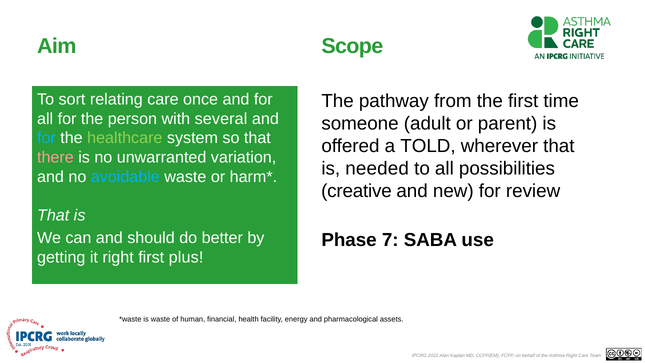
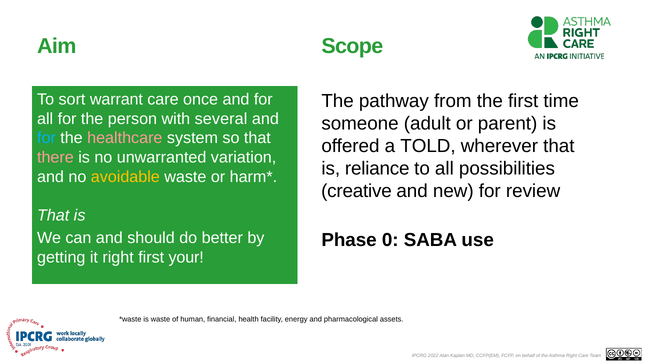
relating: relating -> warrant
healthcare colour: light green -> pink
needed: needed -> reliance
avoidable colour: light blue -> yellow
7: 7 -> 0
plus: plus -> your
